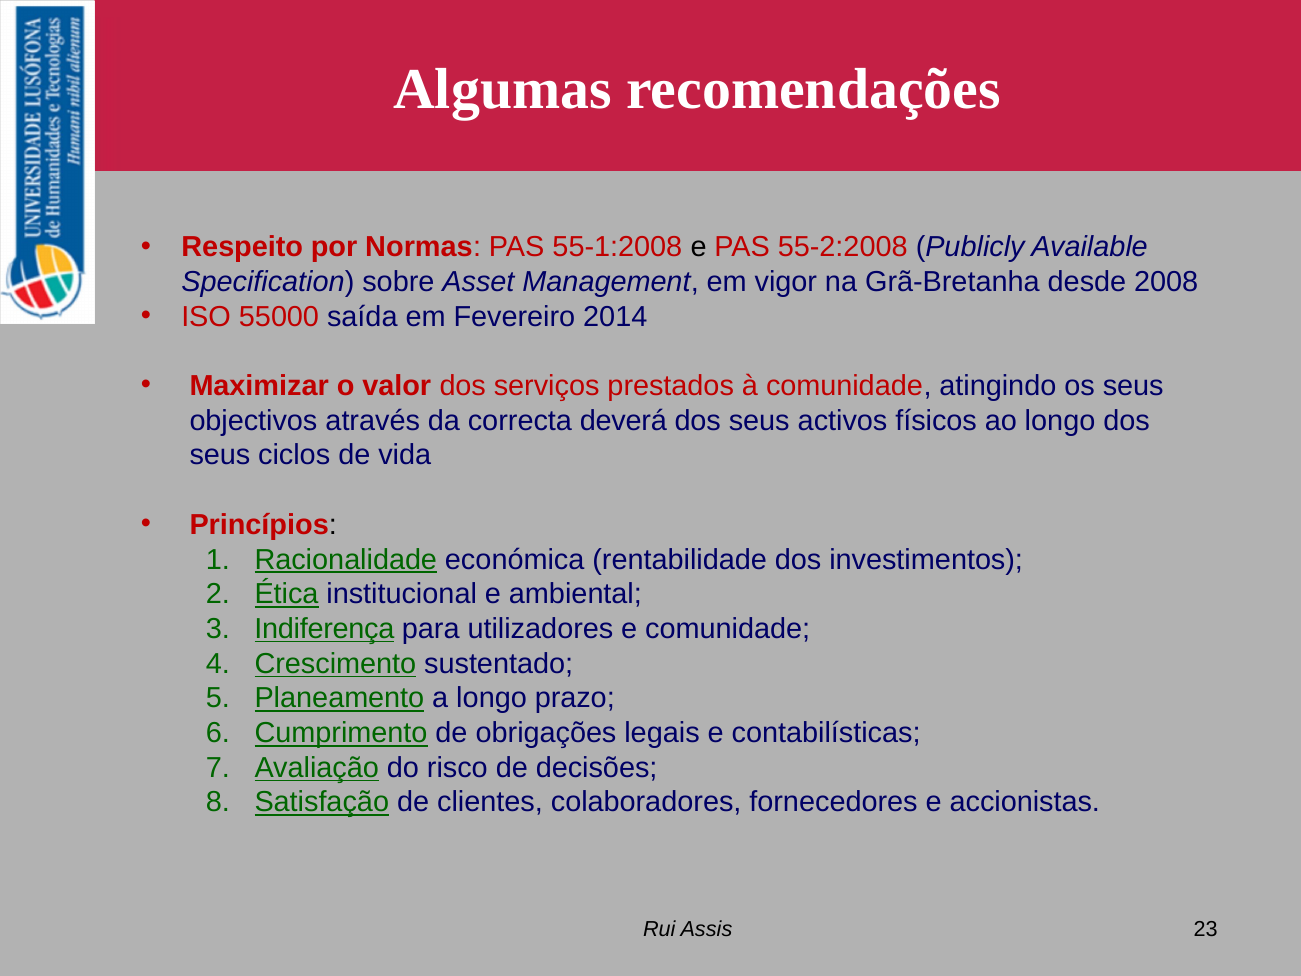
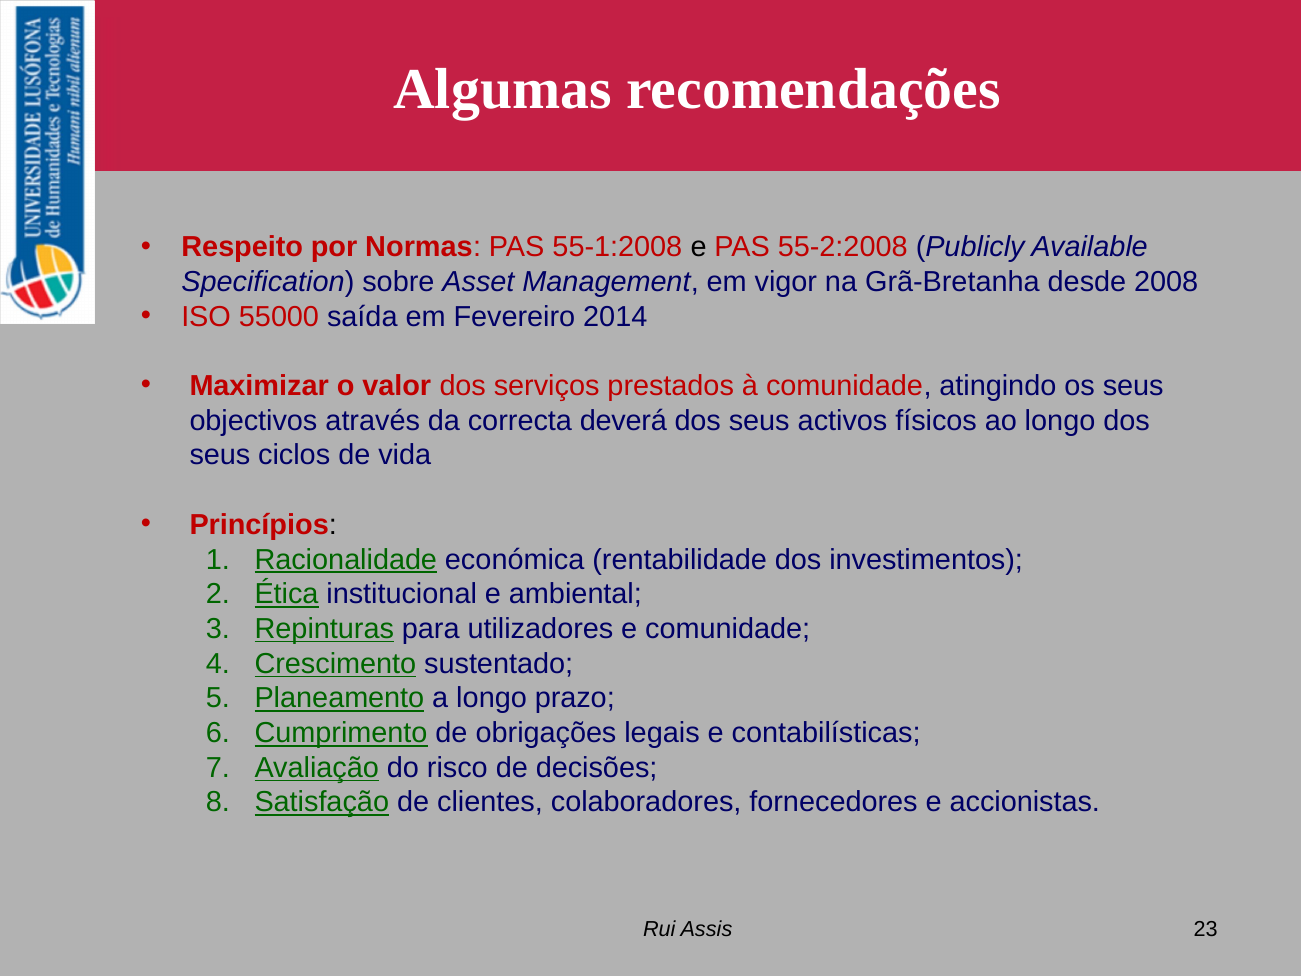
Indiferença: Indiferença -> Repinturas
